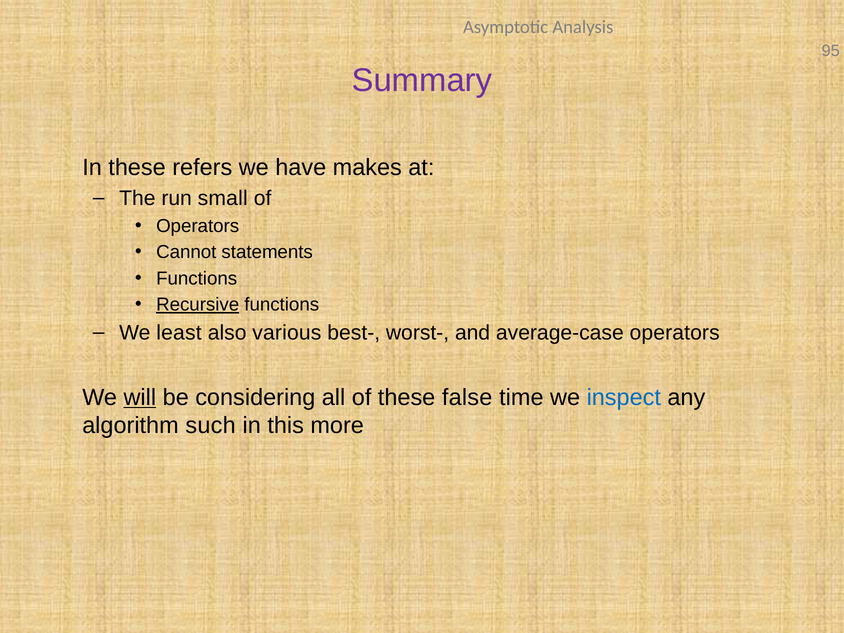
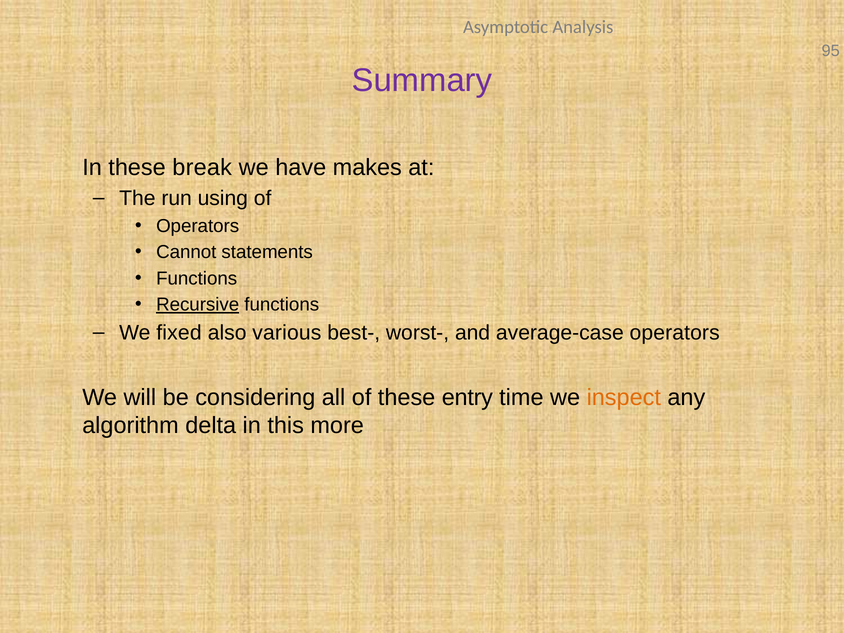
refers: refers -> break
small: small -> using
least: least -> fixed
will underline: present -> none
false: false -> entry
inspect colour: blue -> orange
such: such -> delta
